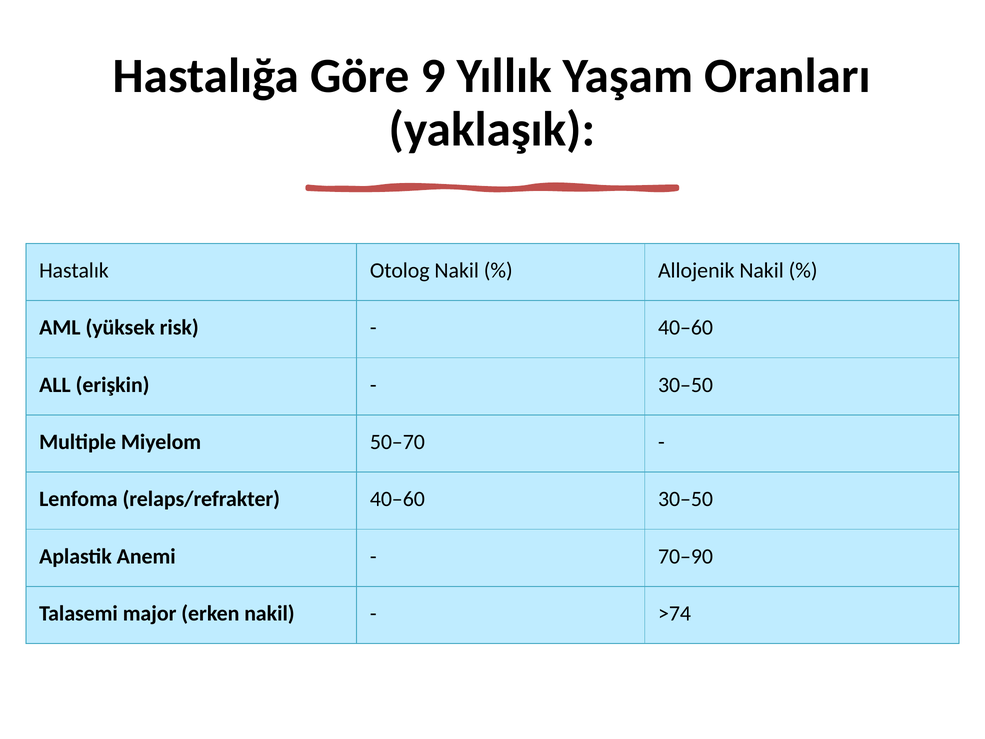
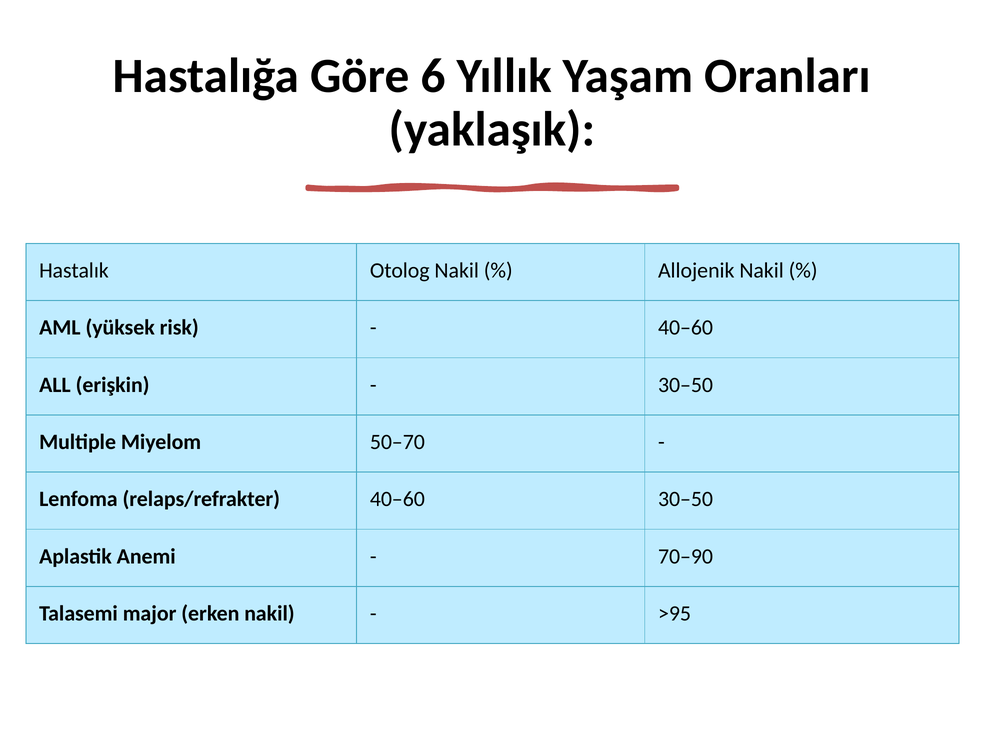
9: 9 -> 6
>74: >74 -> >95
